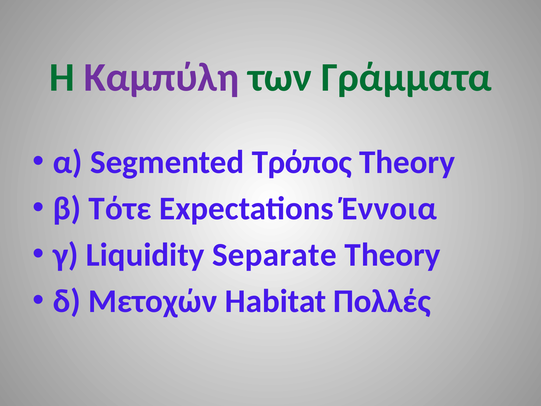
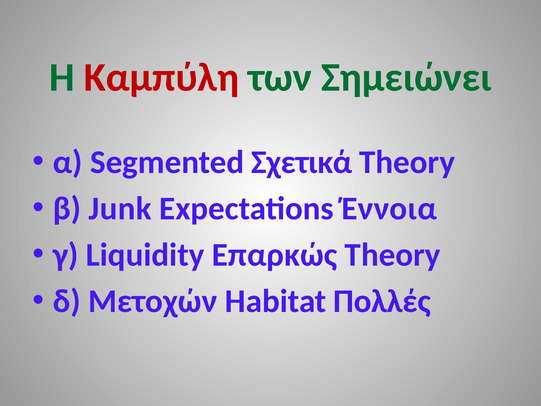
Καμπύλη colour: purple -> red
Γράμματα: Γράμματα -> Σημειώνει
Τρόπος: Τρόπος -> Σχετικά
Τότε: Τότε -> Junk
Separate: Separate -> Επαρκώς
